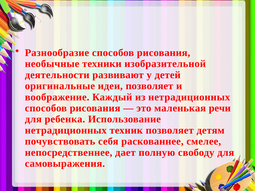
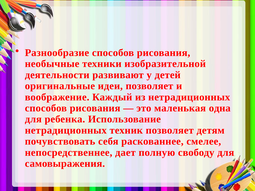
речи: речи -> одна
